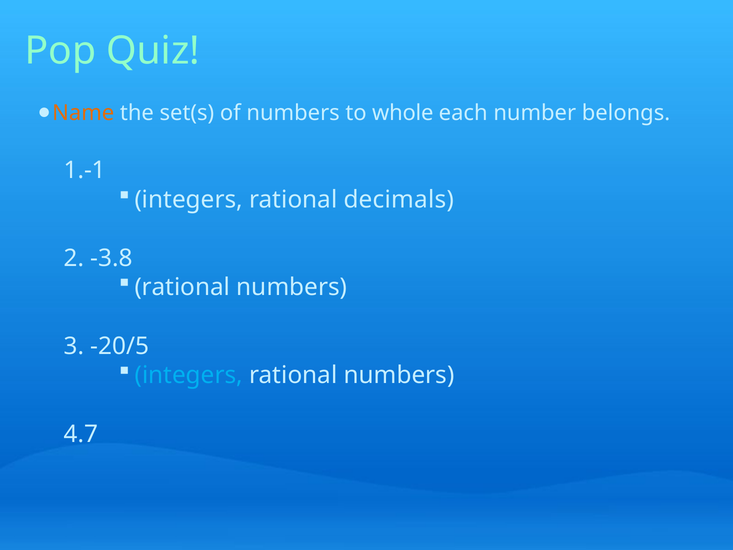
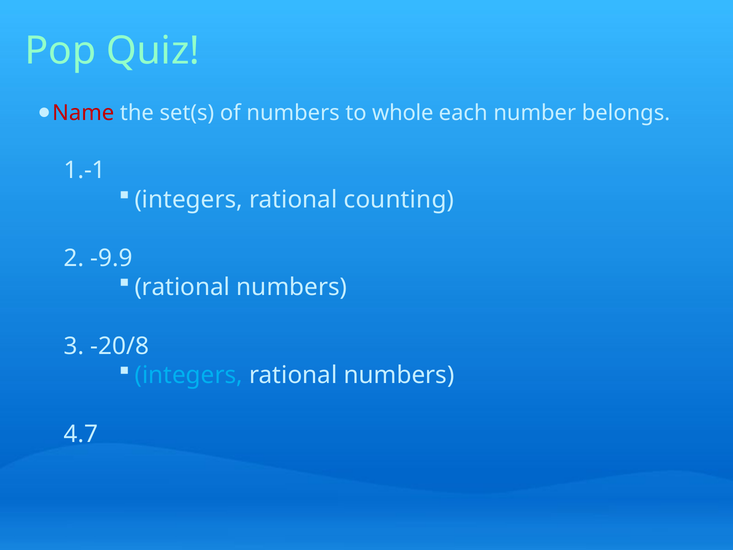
Name colour: orange -> red
decimals: decimals -> counting
-3.8: -3.8 -> -9.9
-20/5: -20/5 -> -20/8
